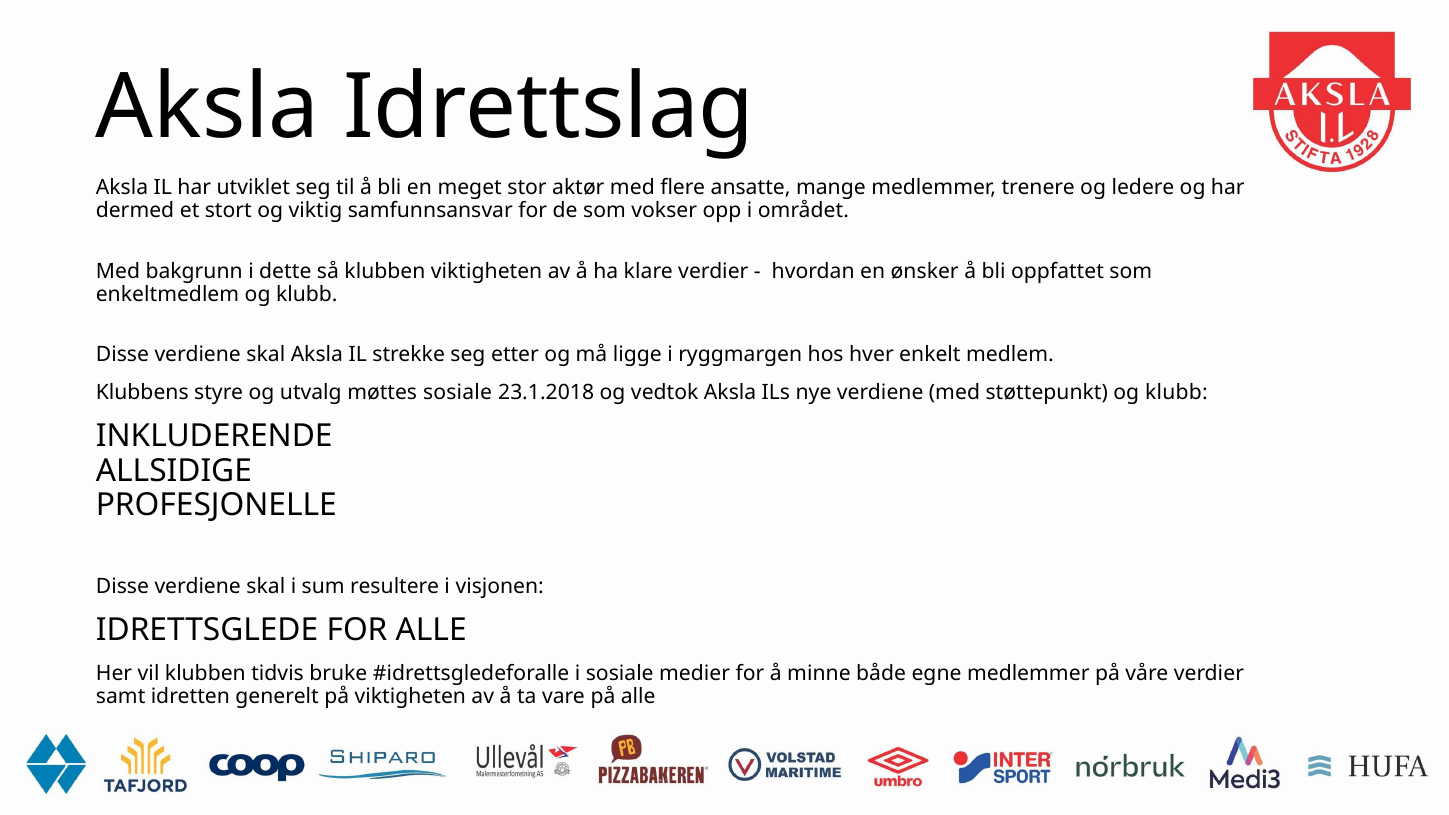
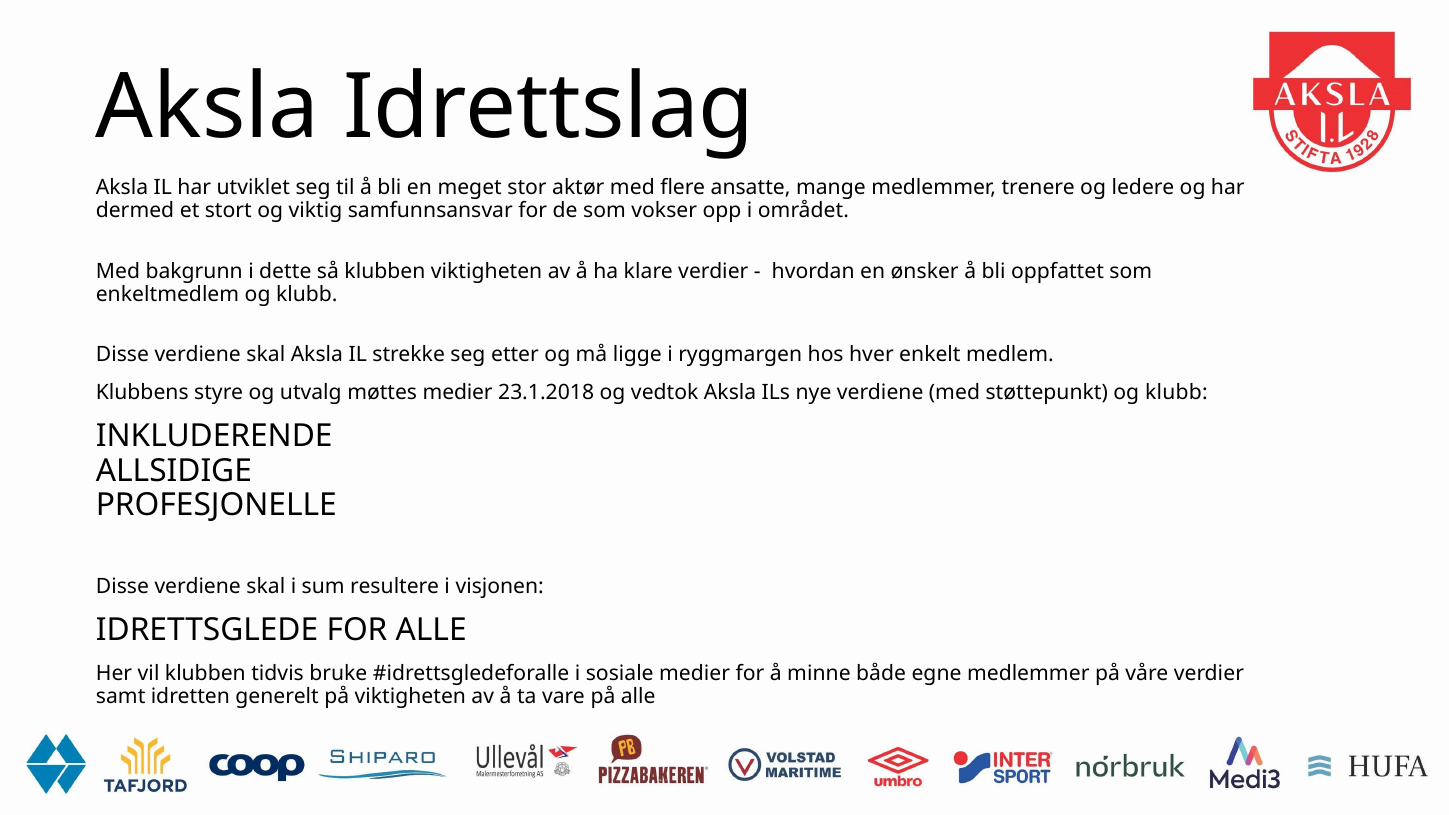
møttes sosiale: sosiale -> medier
